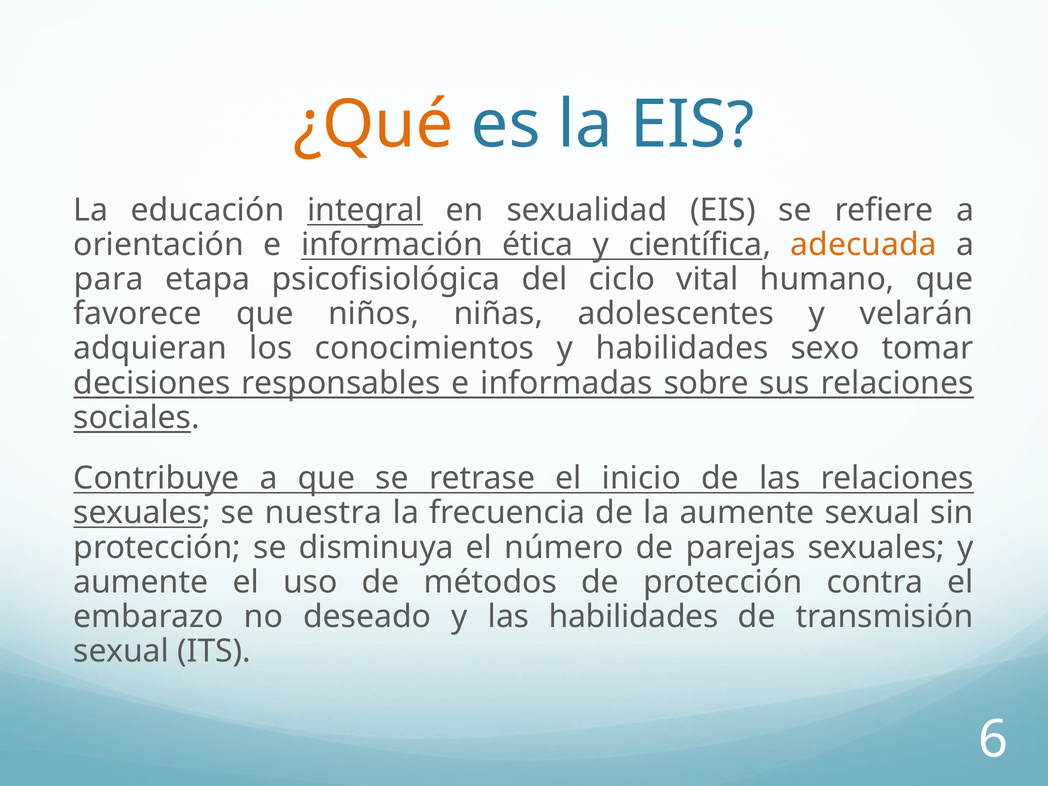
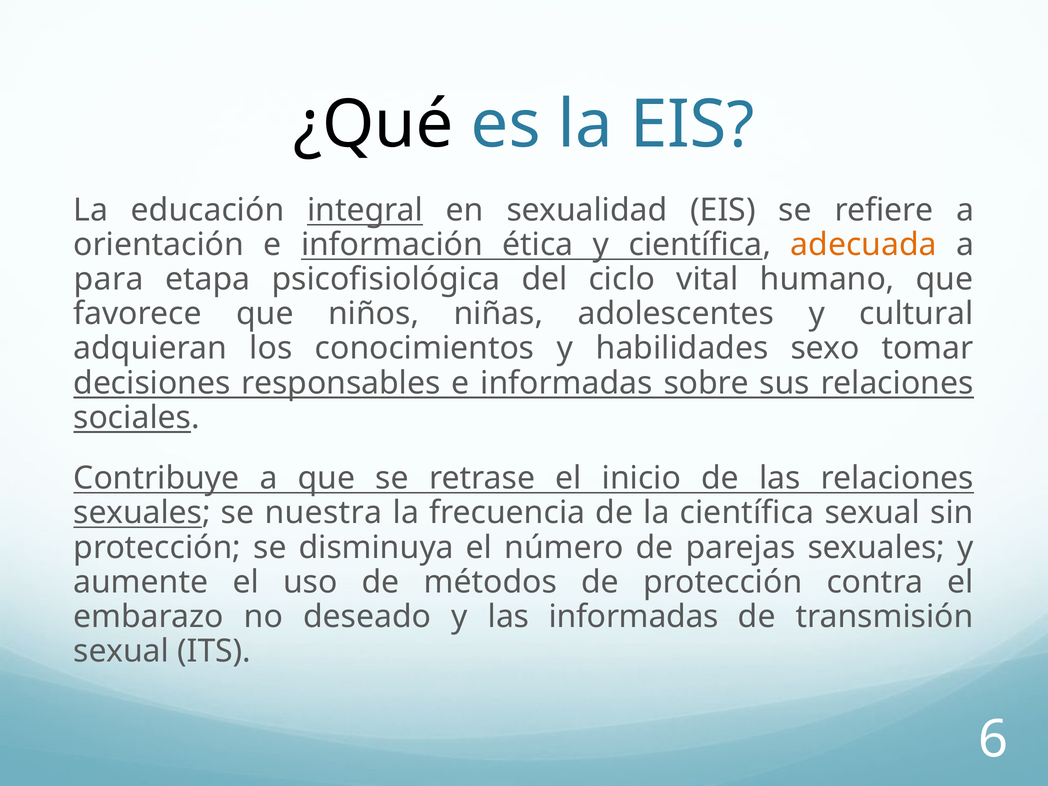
¿Qué colour: orange -> black
velarán: velarán -> cultural
la aumente: aumente -> científica
las habilidades: habilidades -> informadas
